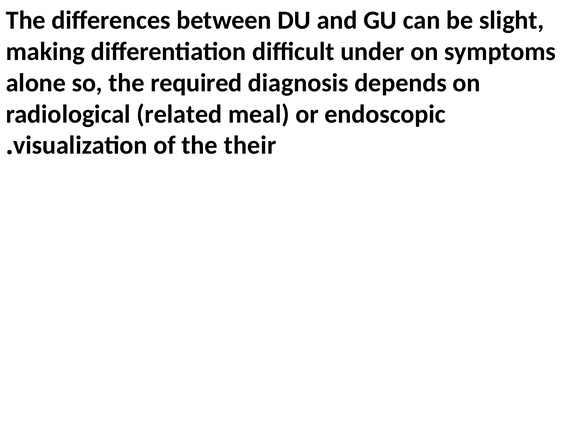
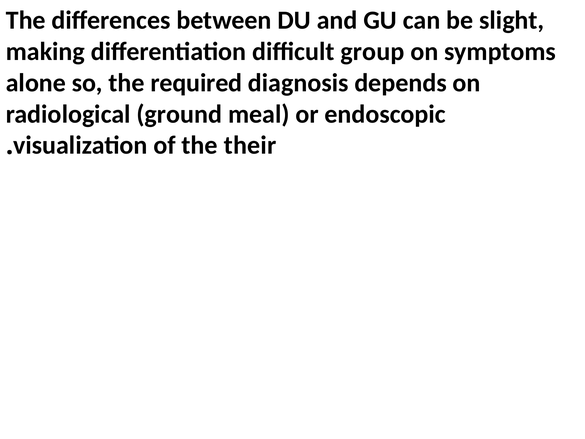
under: under -> group
related: related -> ground
